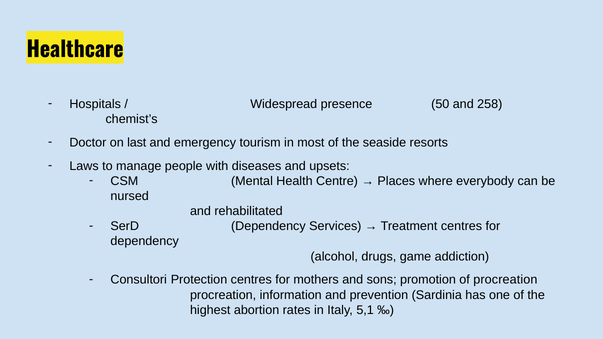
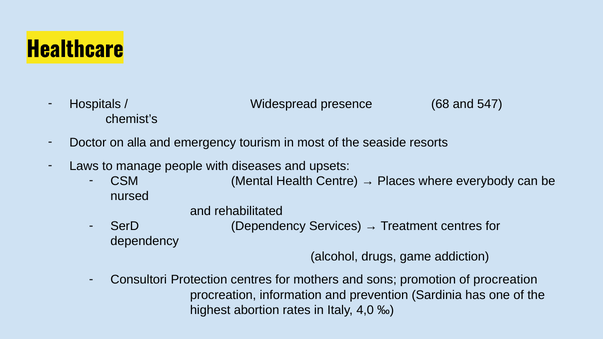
50: 50 -> 68
258: 258 -> 547
last: last -> alla
5,1: 5,1 -> 4,0
